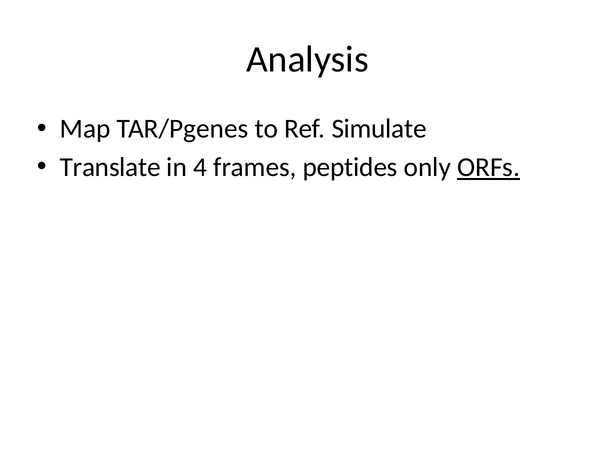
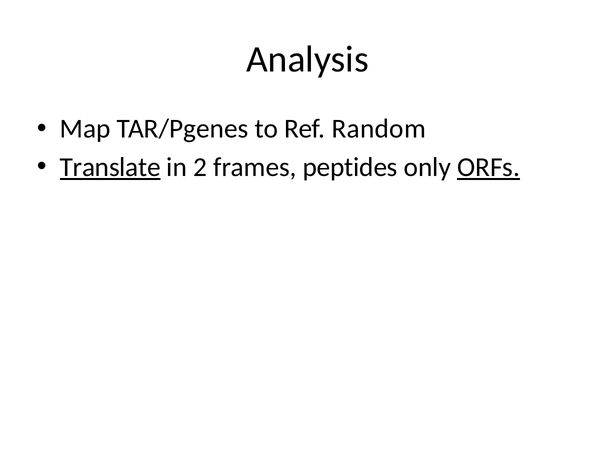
Simulate: Simulate -> Random
Translate underline: none -> present
4: 4 -> 2
